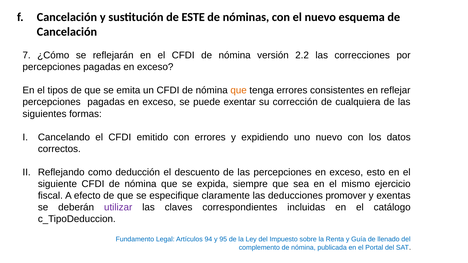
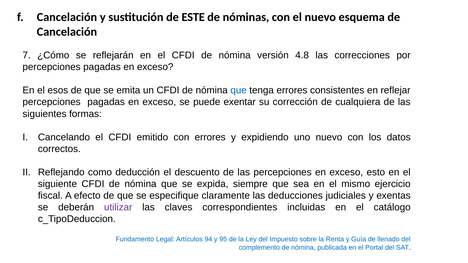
2.2: 2.2 -> 4.8
tipos: tipos -> esos
que at (239, 90) colour: orange -> blue
promover: promover -> judiciales
